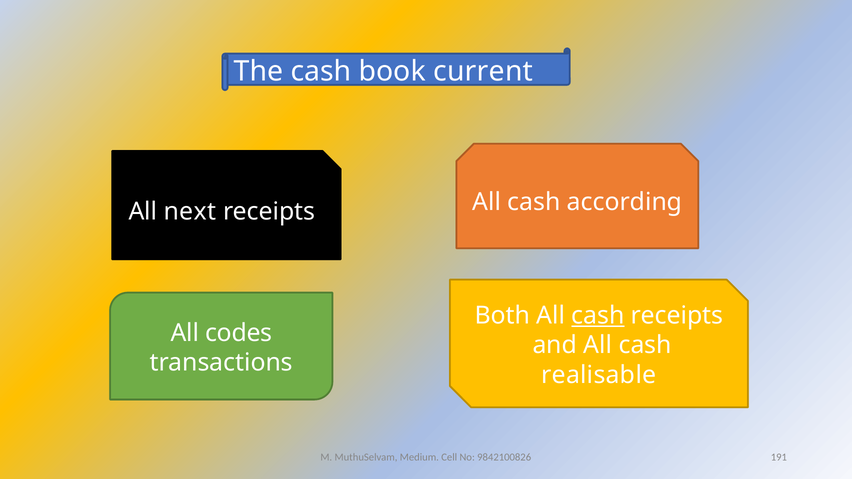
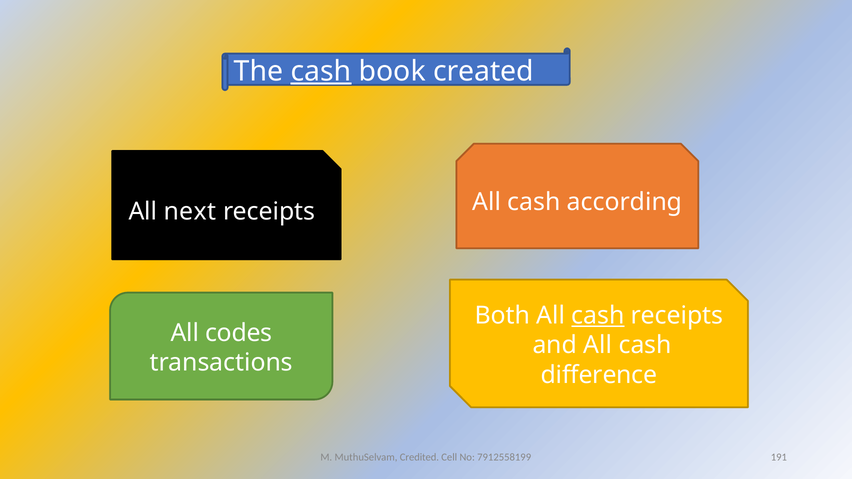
cash at (321, 71) underline: none -> present
current: current -> created
realisable: realisable -> difference
Medium: Medium -> Credited
9842100826: 9842100826 -> 7912558199
